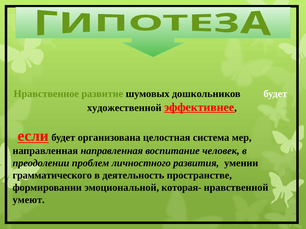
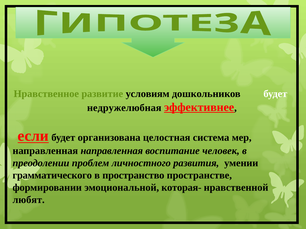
шумовых: шумовых -> условиям
художественной: художественной -> недружелюбная
деятельность: деятельность -> пространство
умеют: умеют -> любят
